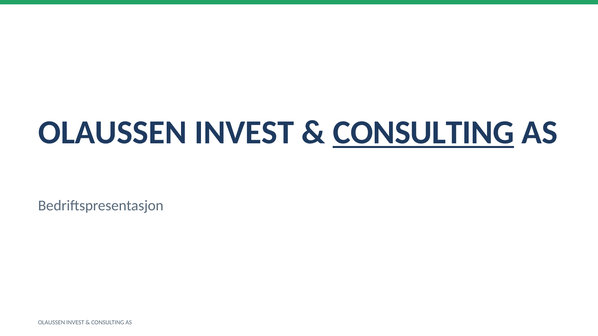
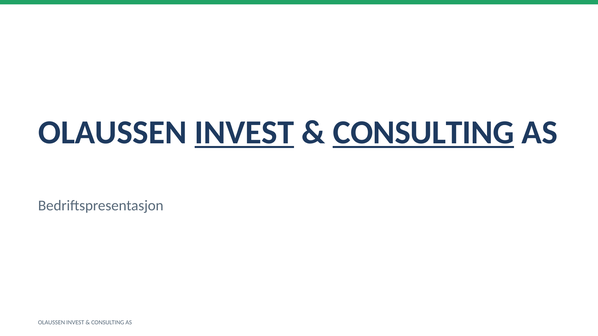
INVEST at (244, 133) underline: none -> present
